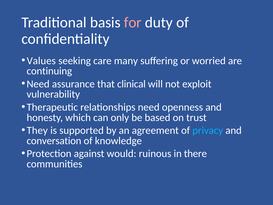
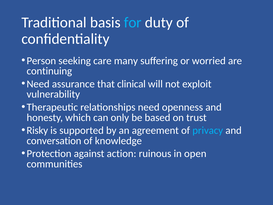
for colour: pink -> light blue
Values: Values -> Person
They: They -> Risky
would: would -> action
there: there -> open
